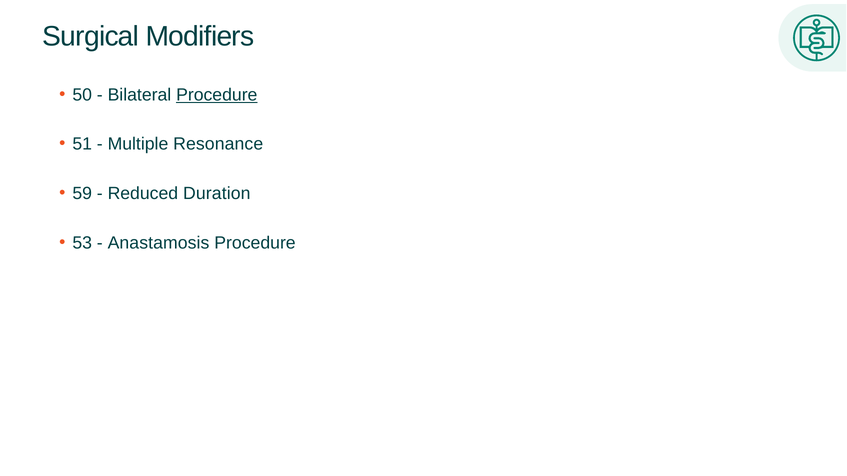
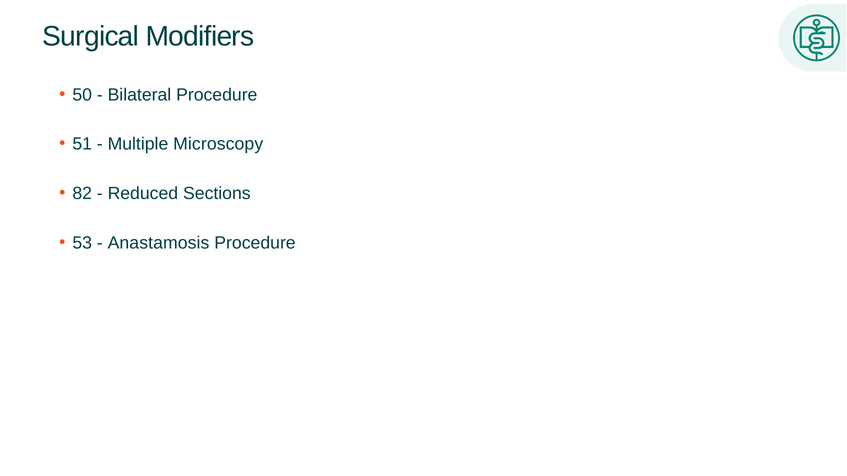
Procedure at (217, 95) underline: present -> none
Resonance: Resonance -> Microscopy
59: 59 -> 82
Duration: Duration -> Sections
